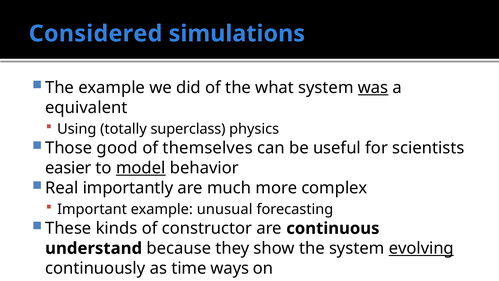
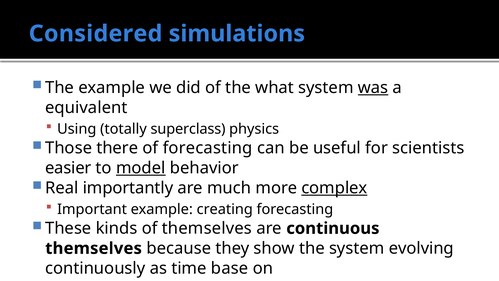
good: good -> there
of themselves: themselves -> forecasting
complex underline: none -> present
unusual: unusual -> creating
of constructor: constructor -> themselves
understand at (94, 248): understand -> themselves
evolving underline: present -> none
ways: ways -> base
